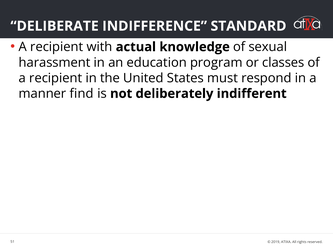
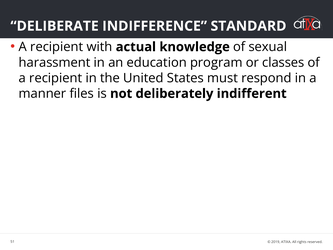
find: find -> files
